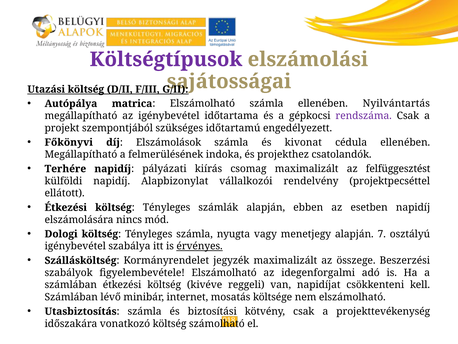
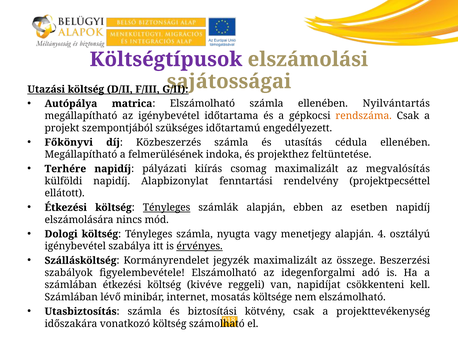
rendszáma colour: purple -> orange
Elszámolások: Elszámolások -> Közbeszerzés
kivonat: kivonat -> utasítás
csatolandók: csatolandók -> feltüntetése
felfüggesztést: felfüggesztést -> megvalósítás
vállalkozói: vállalkozói -> fenntartási
Tényleges at (167, 207) underline: none -> present
7: 7 -> 4
